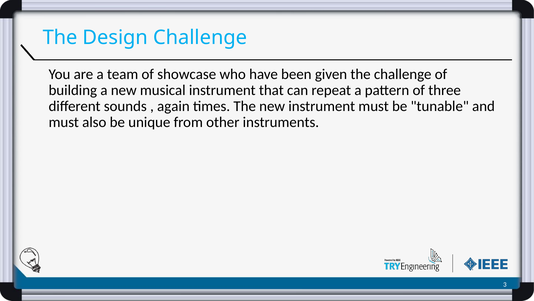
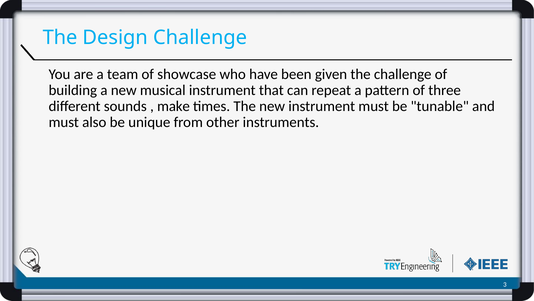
again: again -> make
